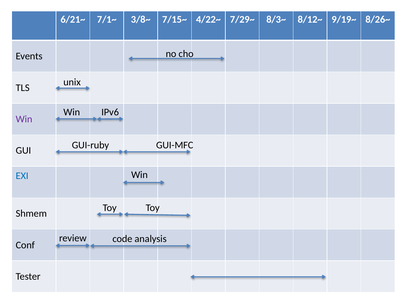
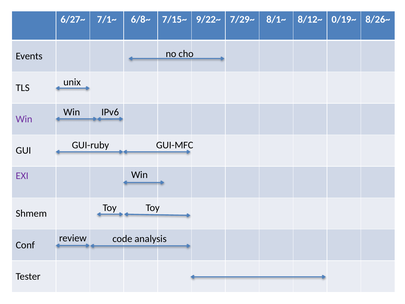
6/21~: 6/21~ -> 6/27~
3/8~: 3/8~ -> 6/8~
4/22~: 4/22~ -> 9/22~
8/3~: 8/3~ -> 8/1~
9/19~: 9/19~ -> 0/19~
EXI colour: blue -> purple
